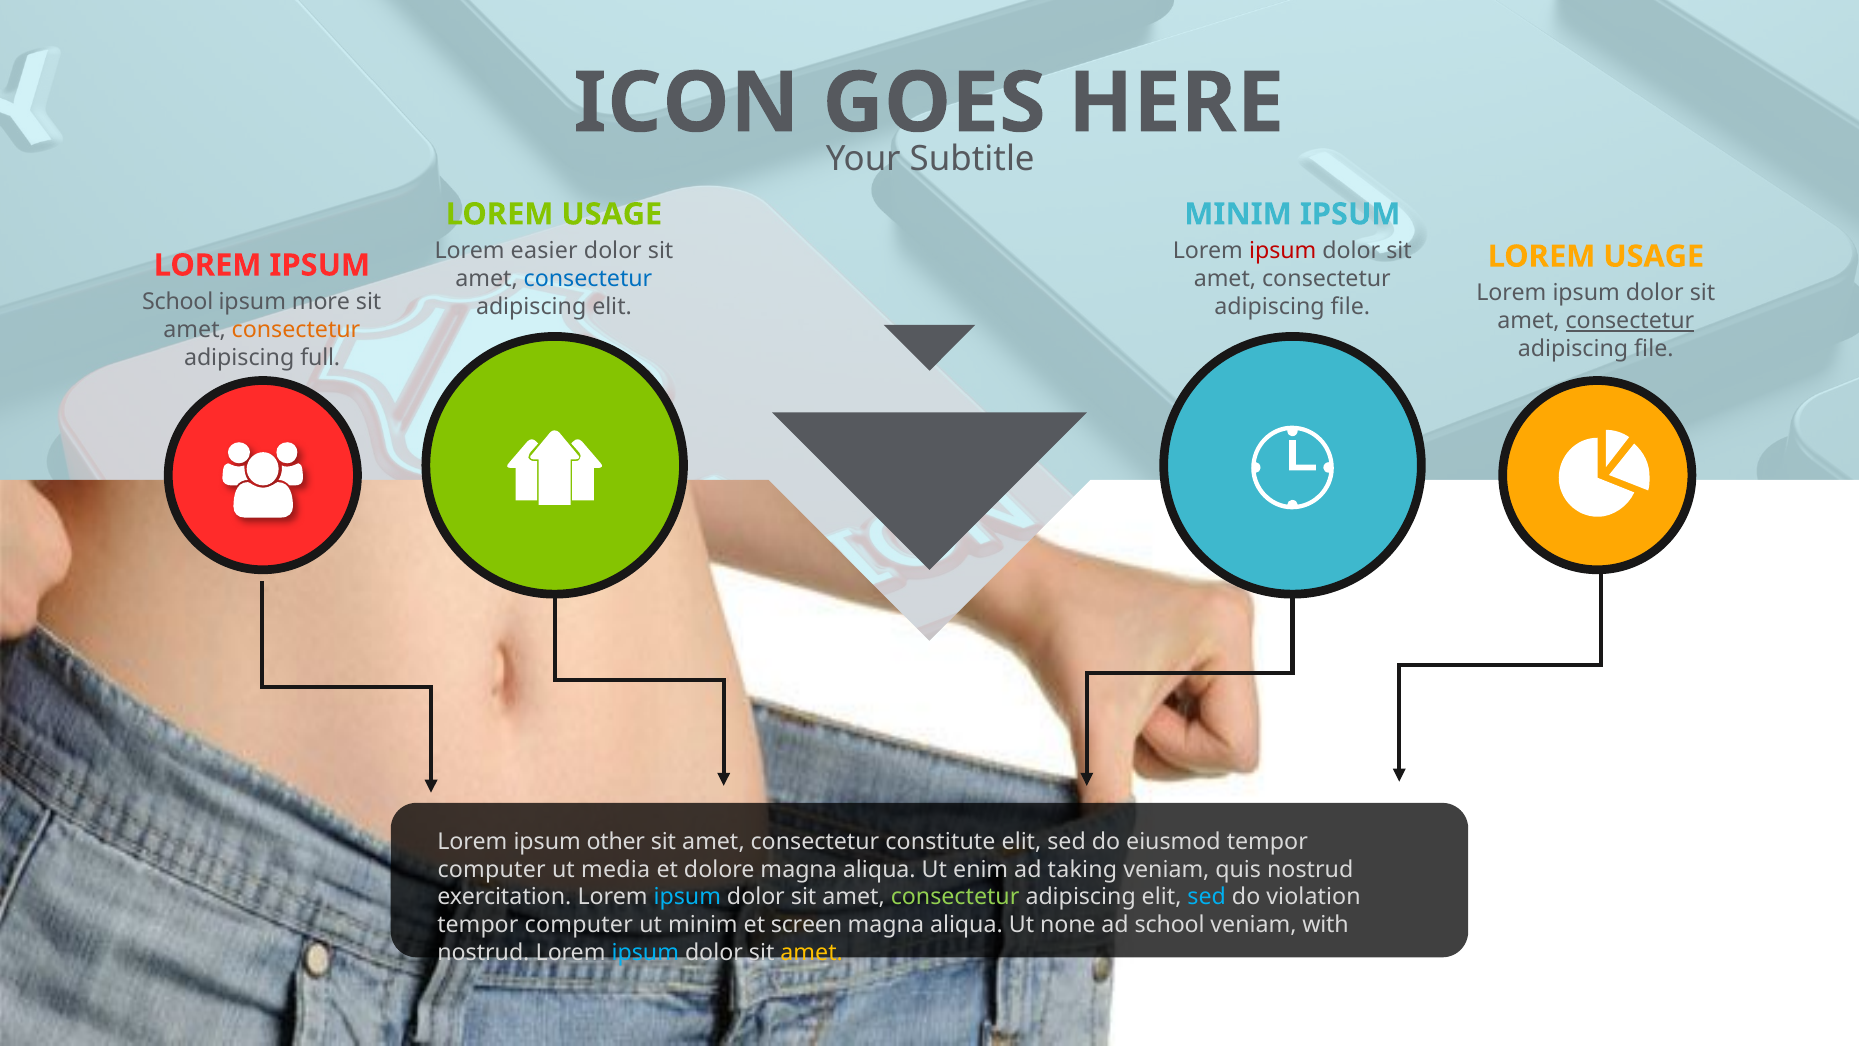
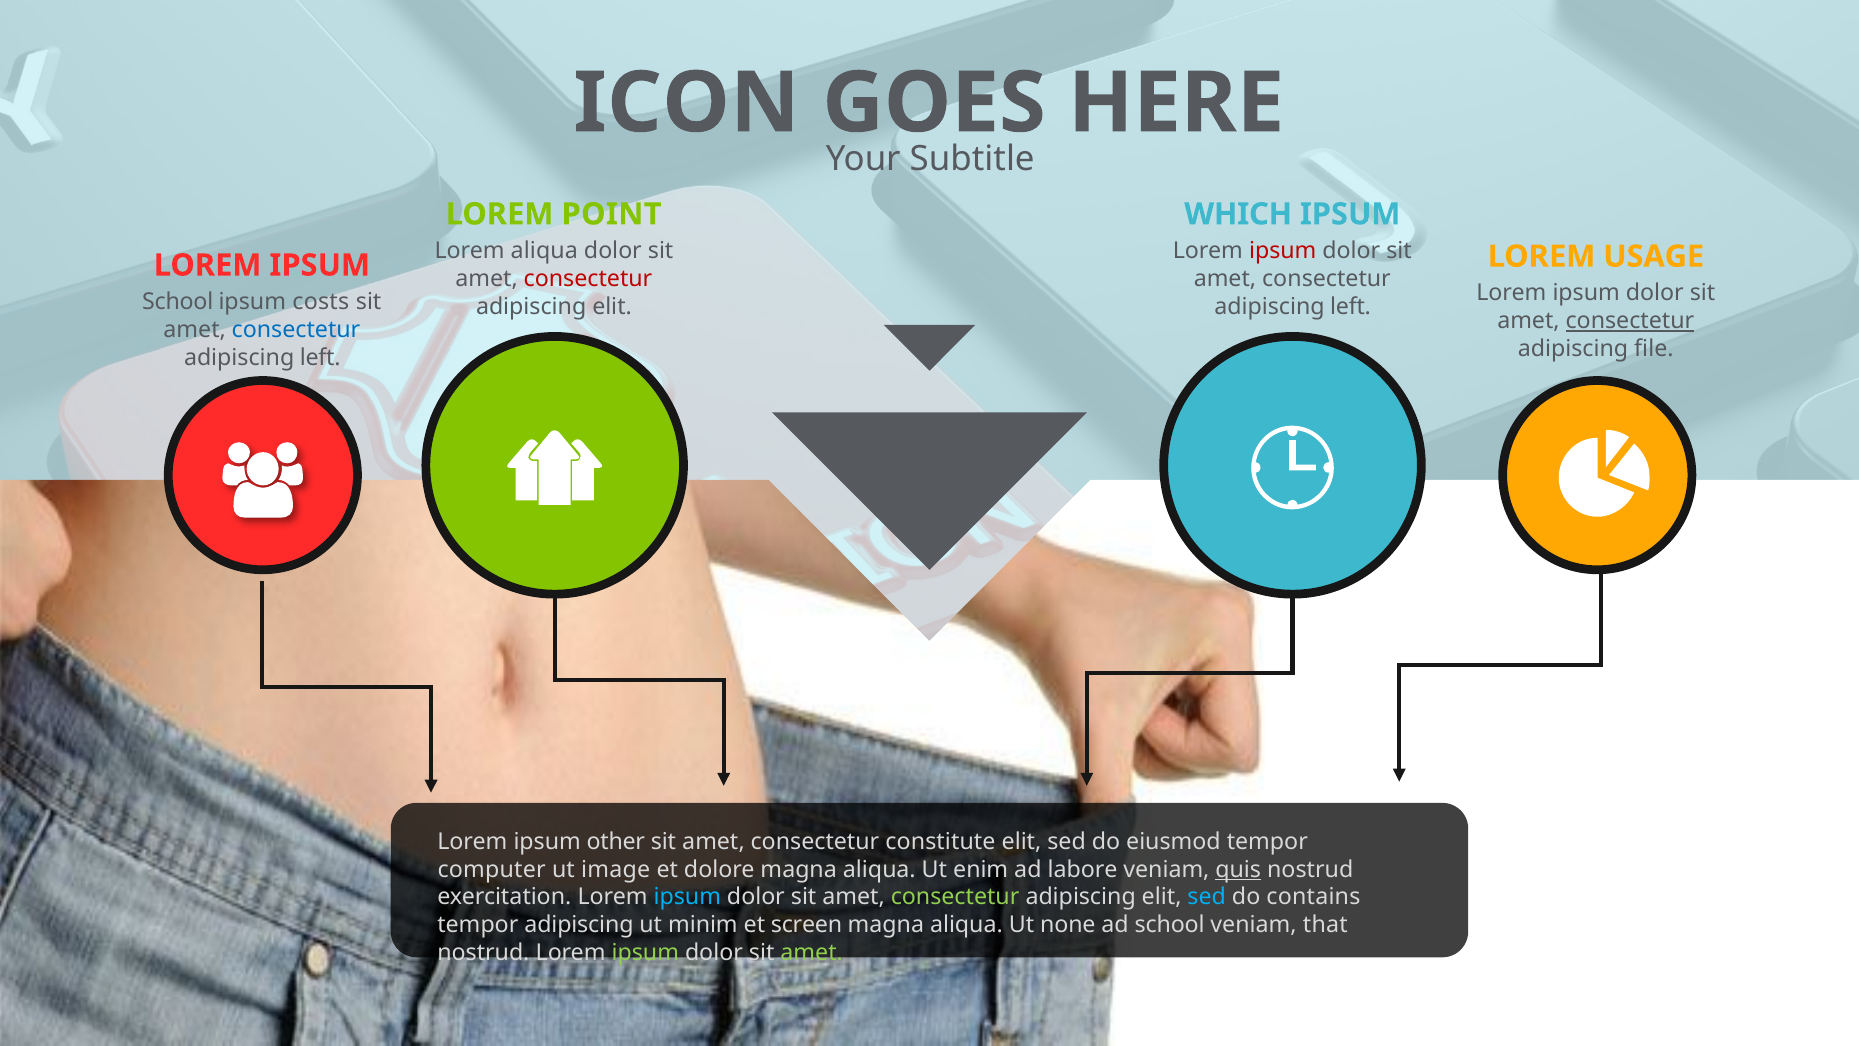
USAGE at (612, 214): USAGE -> POINT
MINIM at (1238, 214): MINIM -> WHICH
Lorem easier: easier -> aliqua
consectetur at (588, 279) colour: blue -> red
more: more -> costs
file at (1350, 307): file -> left
consectetur at (296, 330) colour: orange -> blue
full at (320, 358): full -> left
media: media -> image
taking: taking -> labore
quis underline: none -> present
violation: violation -> contains
computer at (579, 925): computer -> adipiscing
with: with -> that
ipsum at (645, 953) colour: light blue -> light green
amet at (812, 953) colour: yellow -> light green
